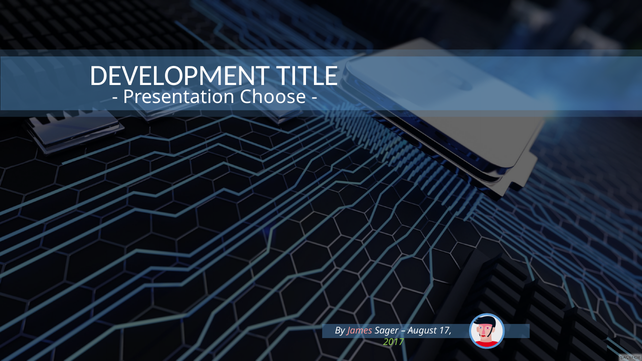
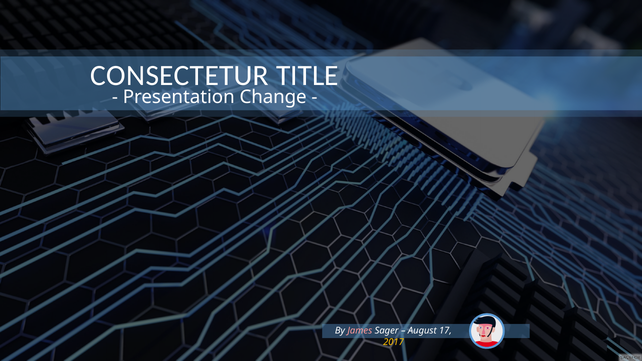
DEVELOPMENT: DEVELOPMENT -> CONSECTETUR
Choose: Choose -> Change
2017 colour: light green -> yellow
